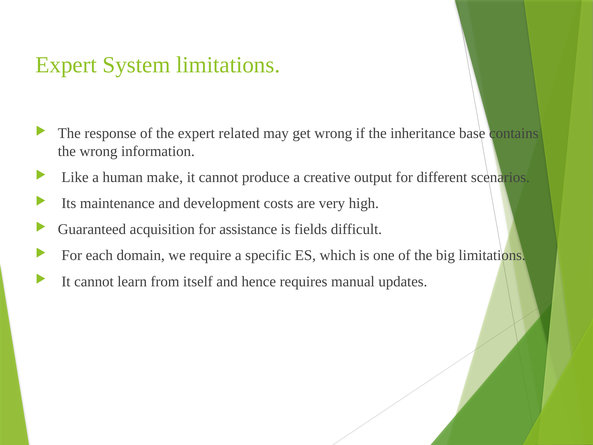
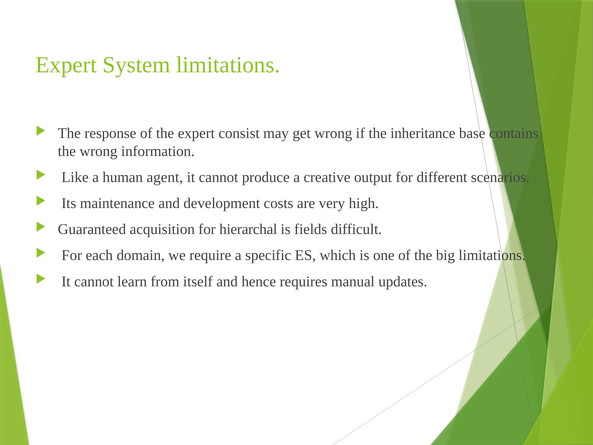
related: related -> consist
make: make -> agent
assistance: assistance -> hierarchal
